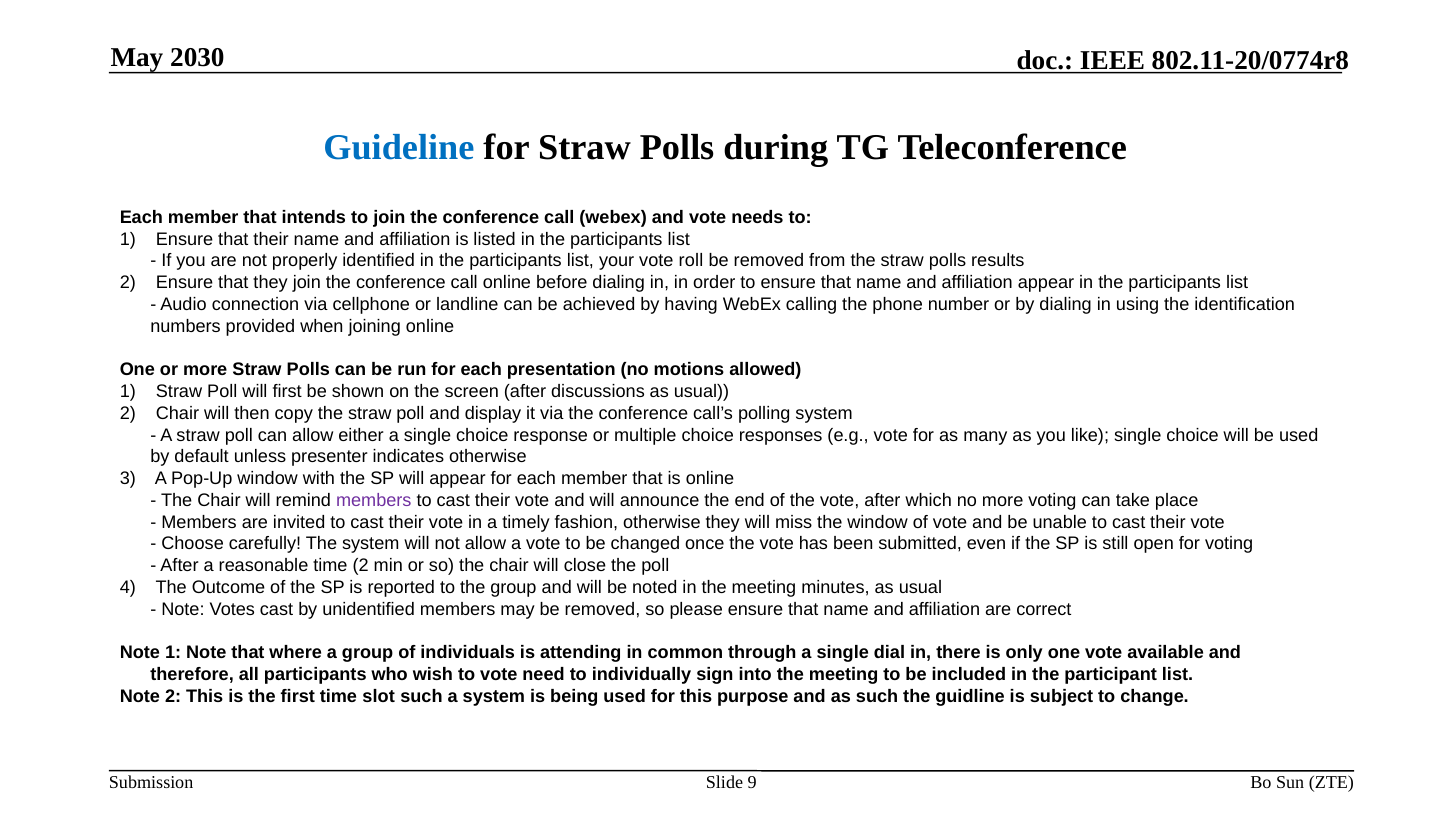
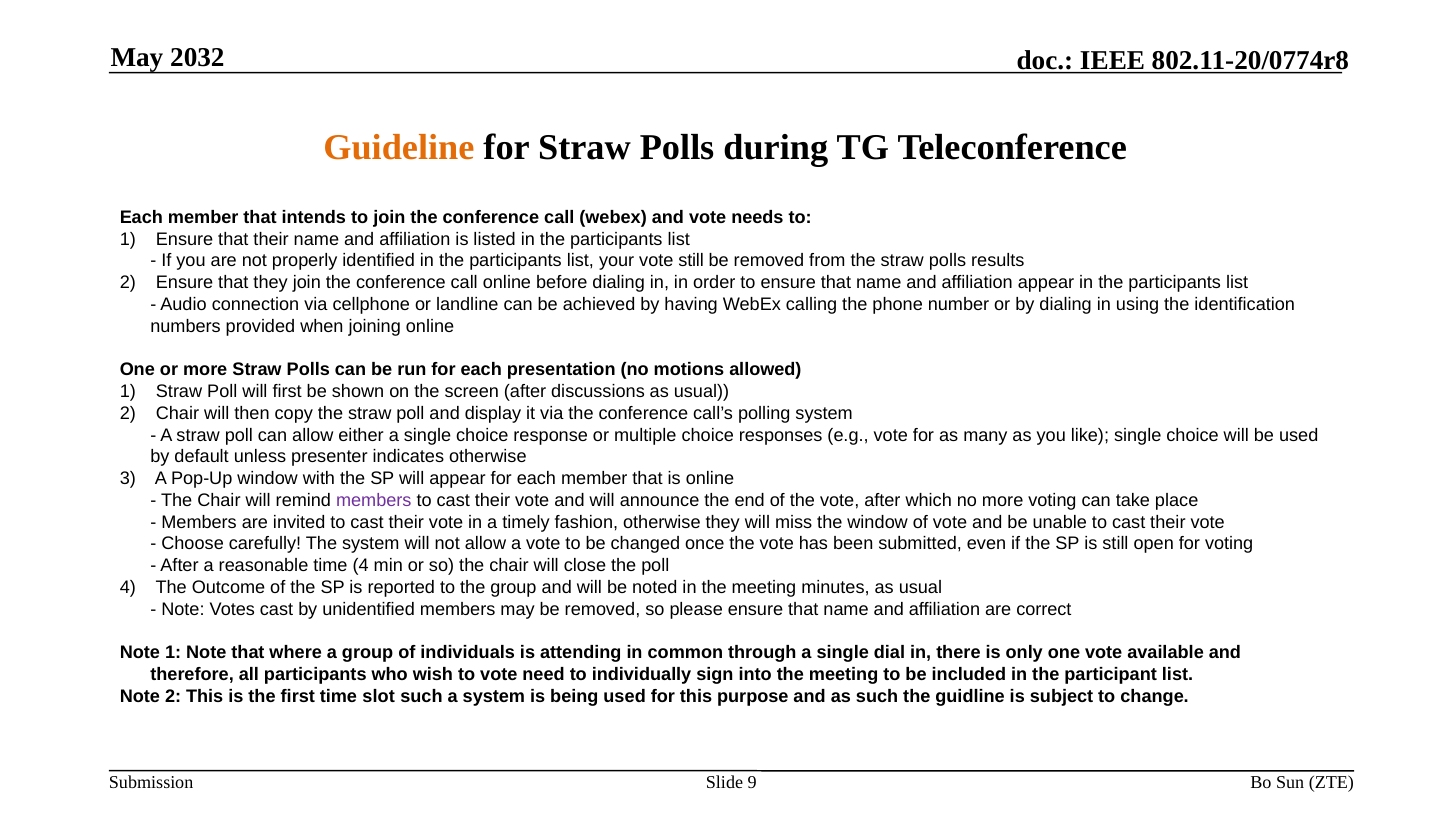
2030: 2030 -> 2032
Guideline colour: blue -> orange
vote roll: roll -> still
time 2: 2 -> 4
